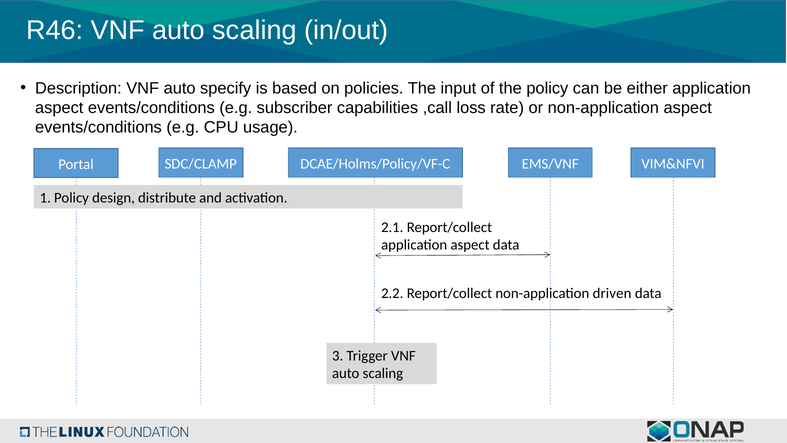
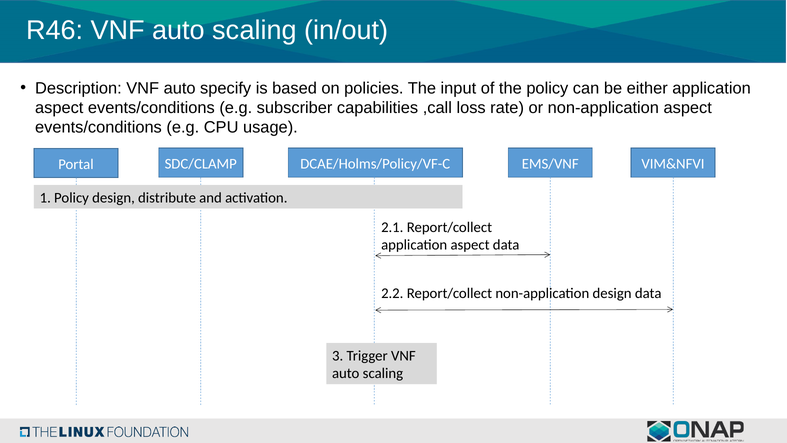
non-application driven: driven -> design
